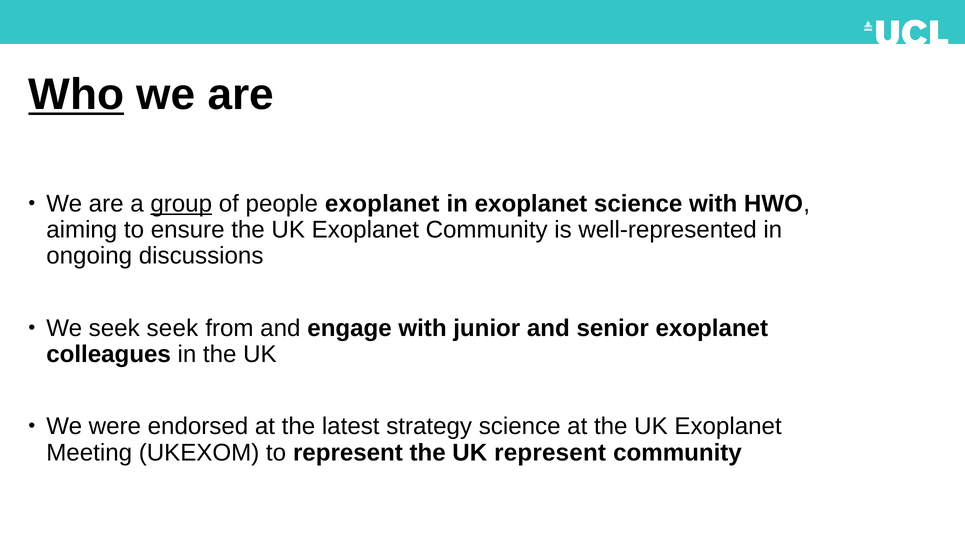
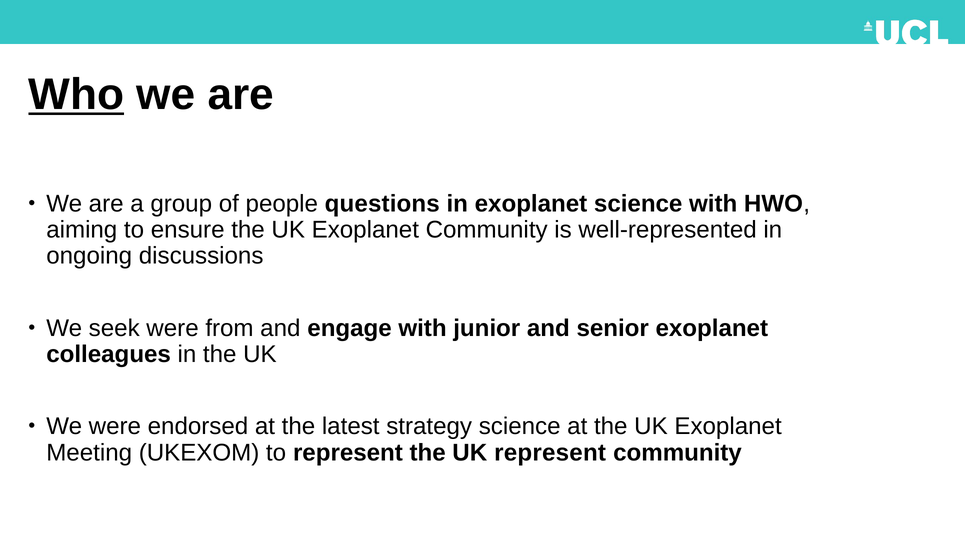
group underline: present -> none
people exoplanet: exoplanet -> questions
seek seek: seek -> were
